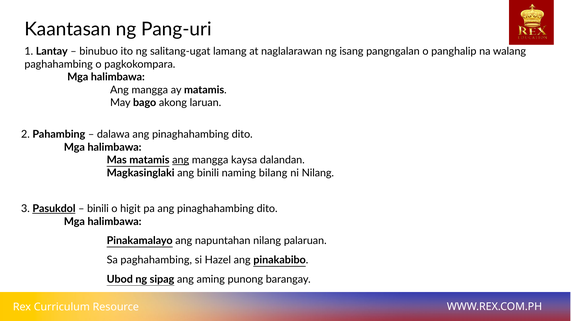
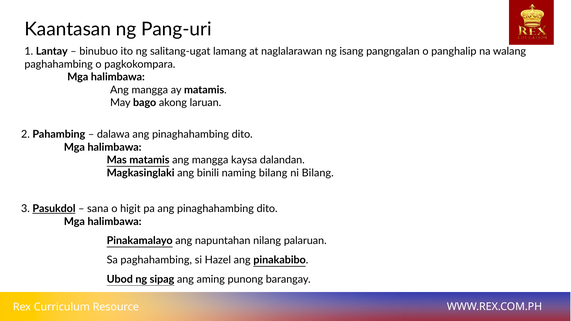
ang at (181, 160) underline: present -> none
ni Nilang: Nilang -> Bilang
binili at (98, 209): binili -> sana
